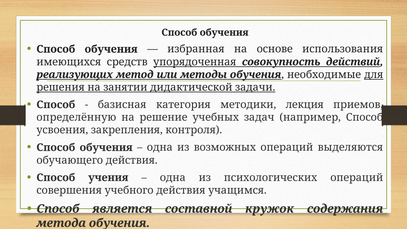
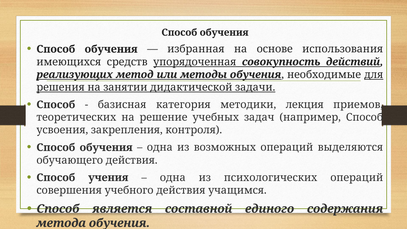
определённую: определённую -> теоретических
кружок: кружок -> единого
